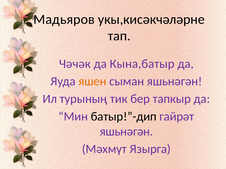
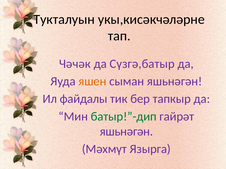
Мадьяров: Мадьяров -> Тукталуын
Кына,батыр: Кына,батыр -> Сүзгә,батыр
турының: турының -> файдалы
батыр!”-дип colour: black -> green
